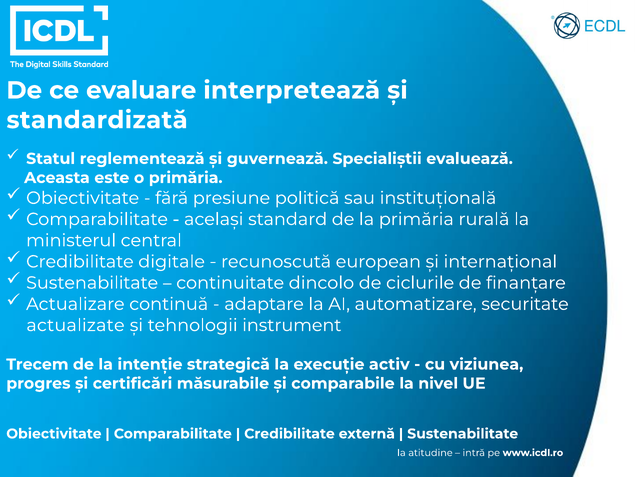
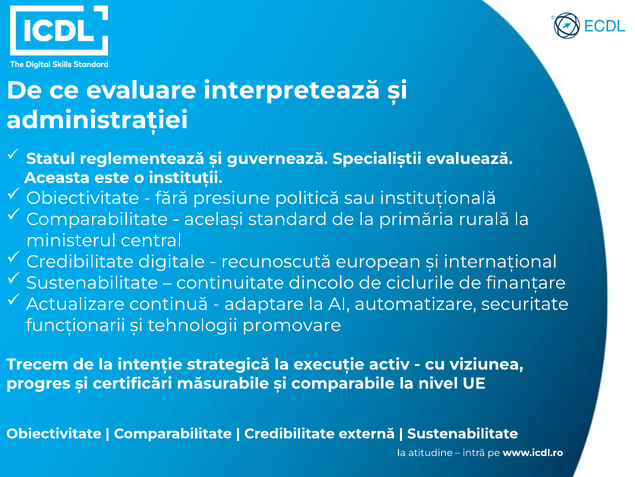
standardizată: standardizată -> administrației
o primăria: primăria -> instituții
actualizate: actualizate -> funcționarii
instrument: instrument -> promovare
